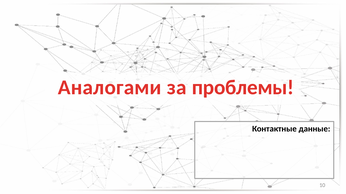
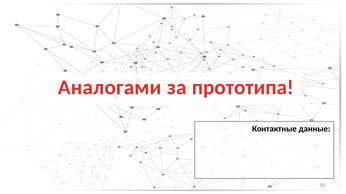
проблемы: проблемы -> прототипа
